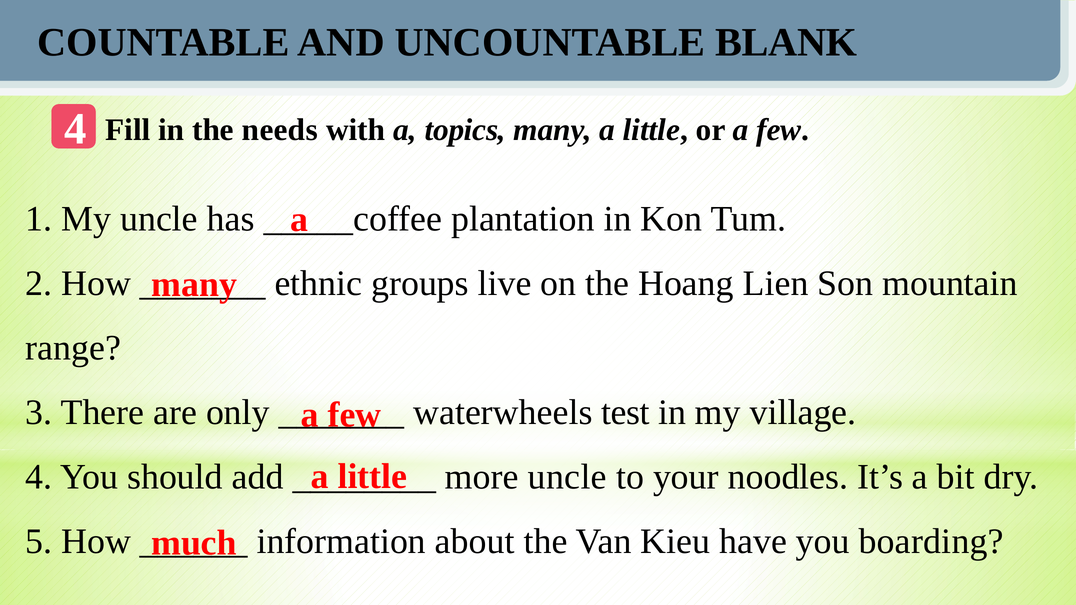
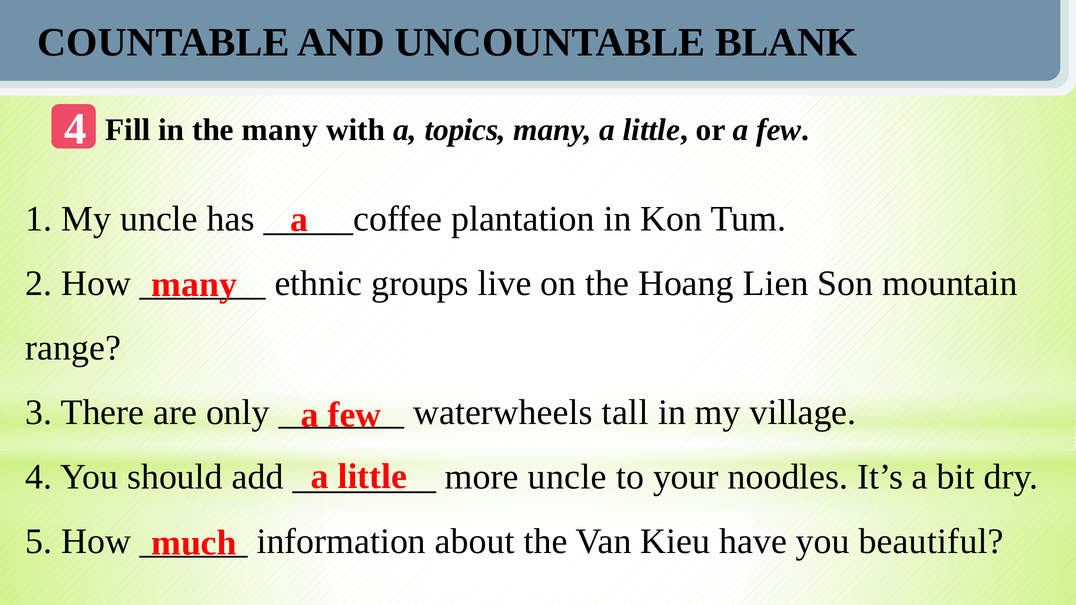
the needs: needs -> many
test: test -> tall
boarding: boarding -> beautiful
